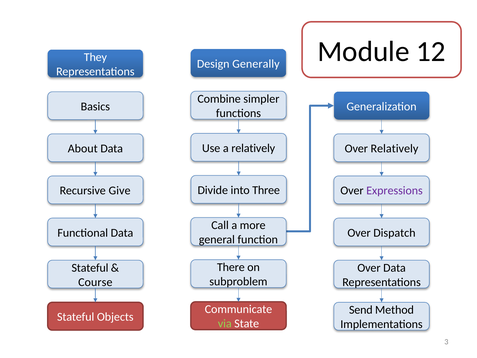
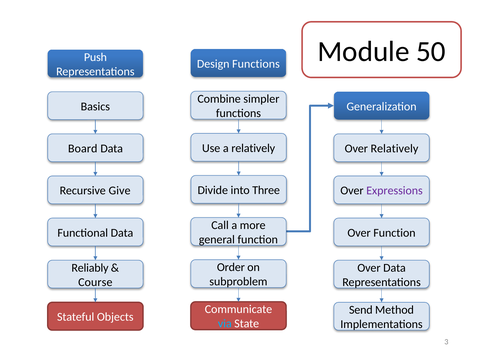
12: 12 -> 50
They: They -> Push
Design Generally: Generally -> Functions
About: About -> Board
Over Dispatch: Dispatch -> Function
There: There -> Order
Stateful at (90, 268): Stateful -> Reliably
via colour: light green -> light blue
